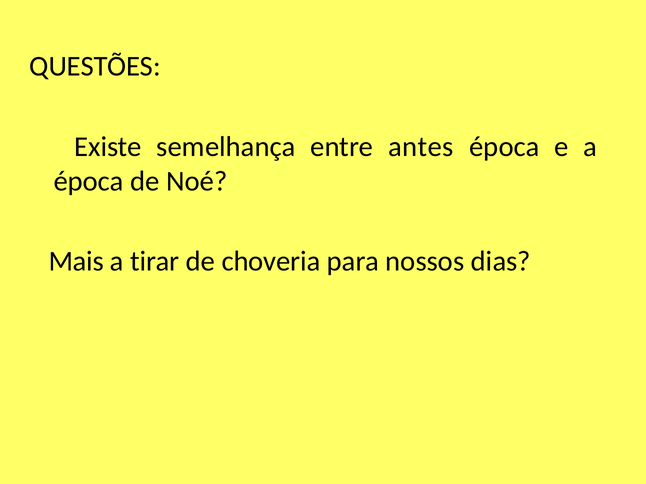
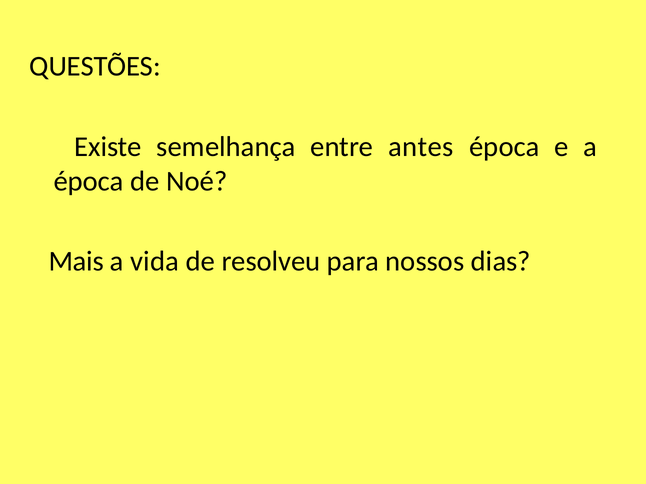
tirar: tirar -> vida
choveria: choveria -> resolveu
